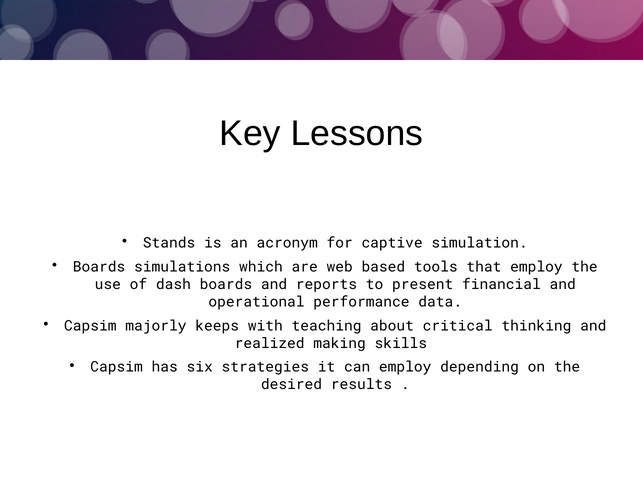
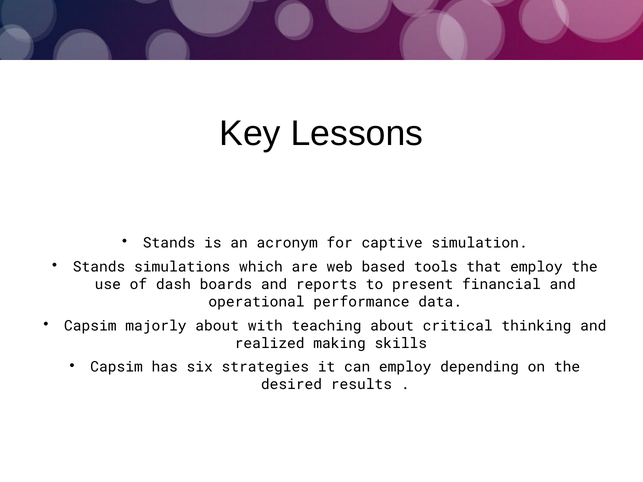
Boards at (99, 267): Boards -> Stands
majorly keeps: keeps -> about
